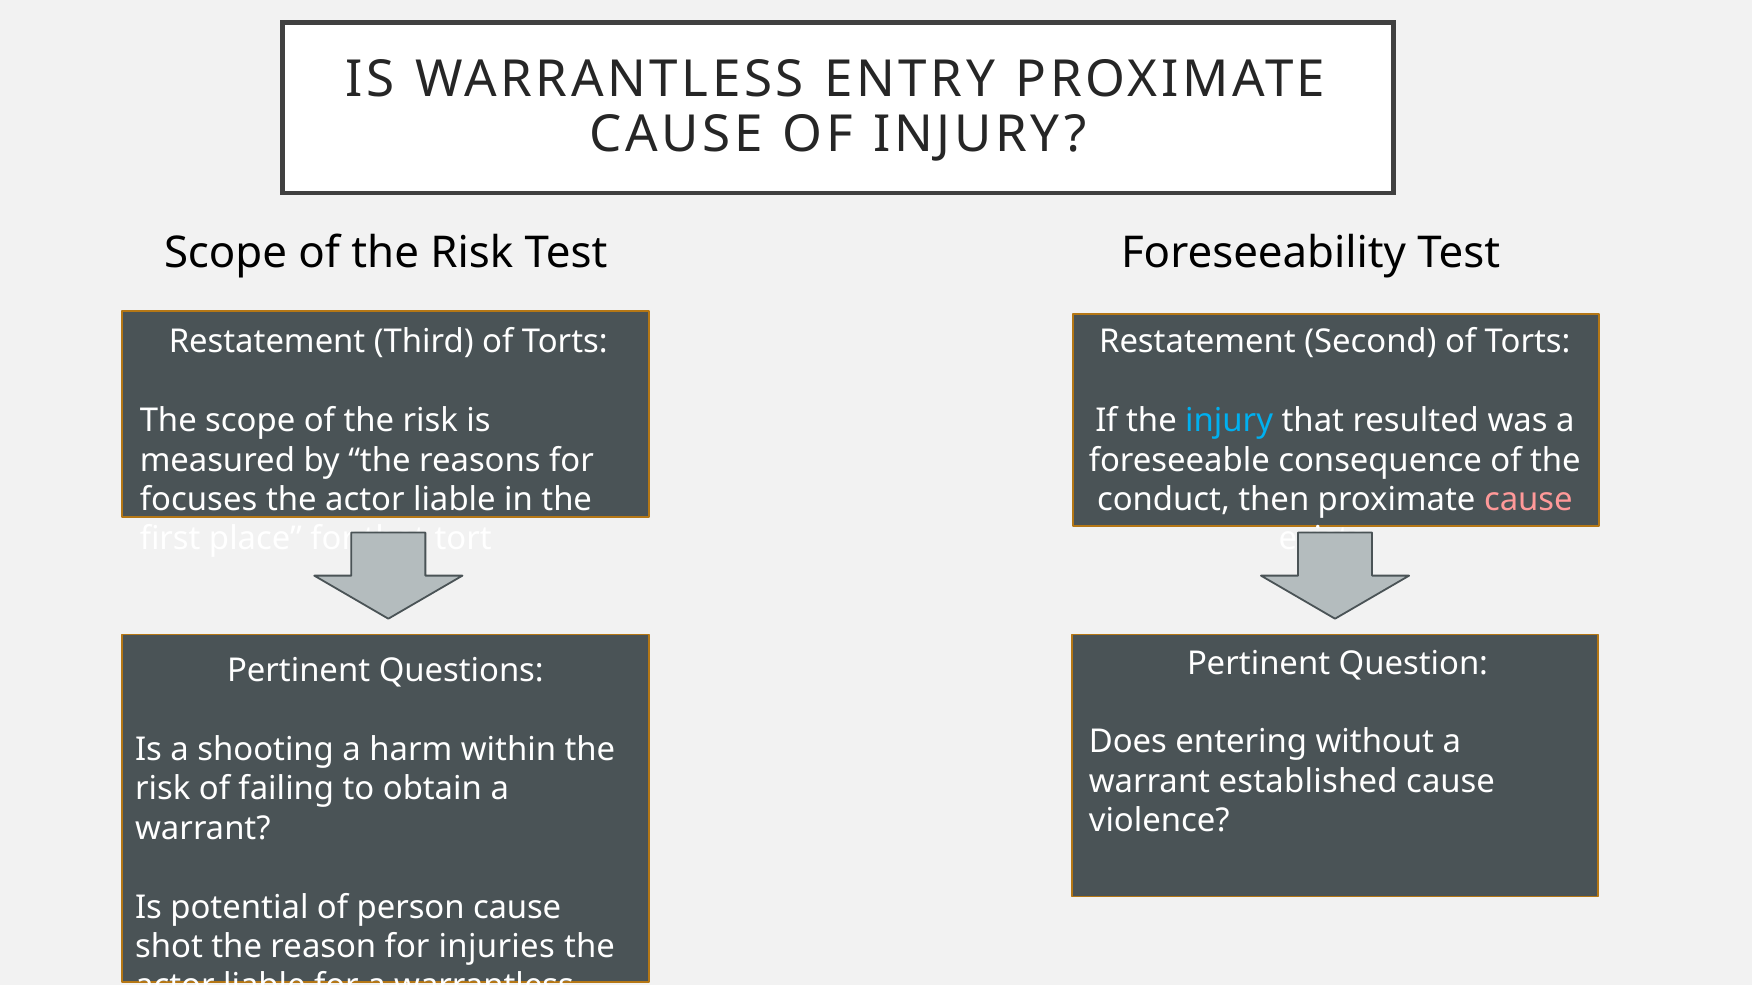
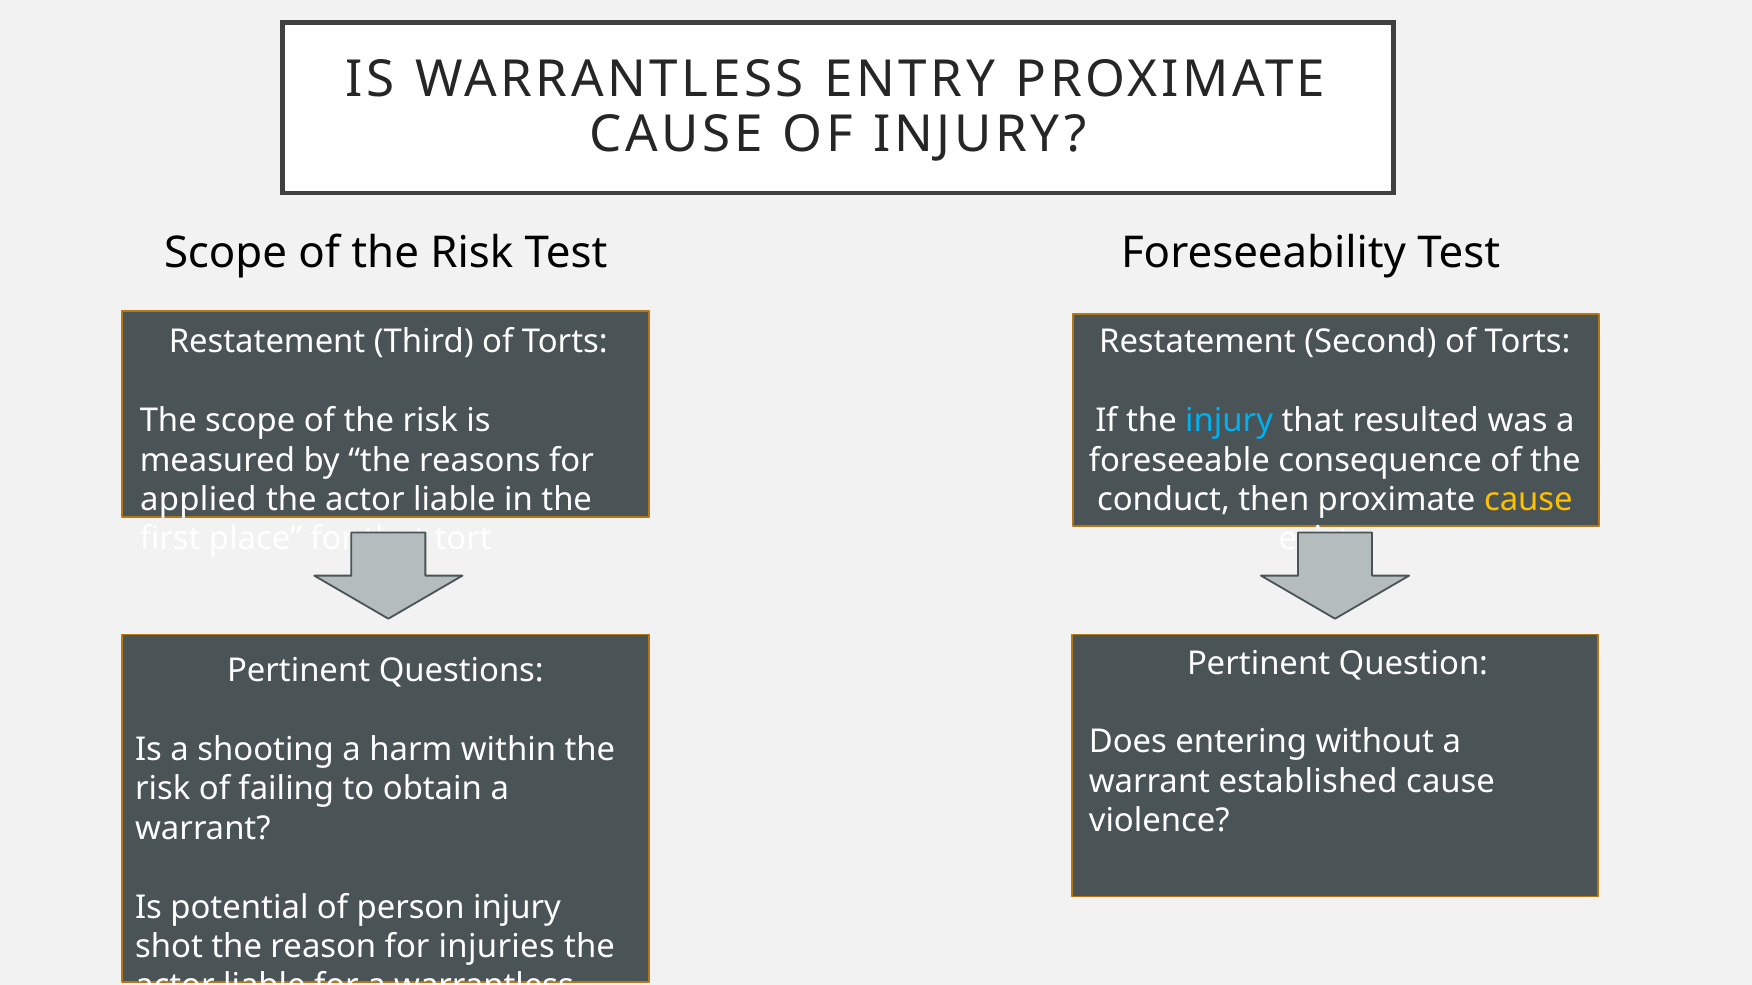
focuses: focuses -> applied
cause at (1528, 500) colour: pink -> yellow
person cause: cause -> injury
